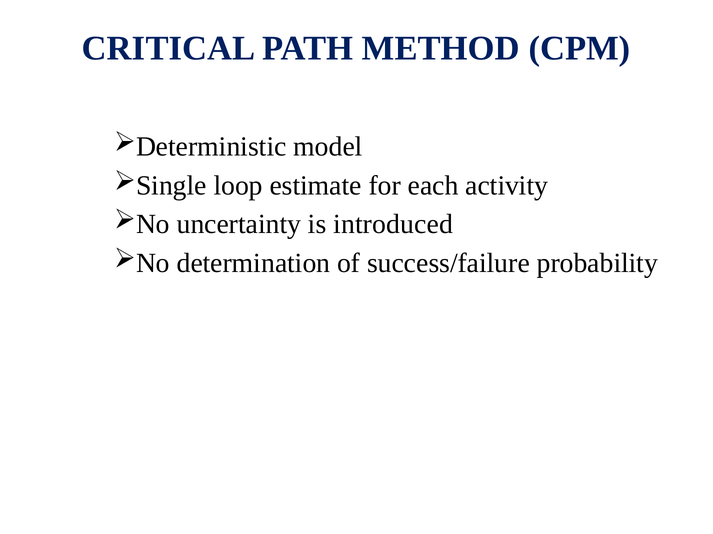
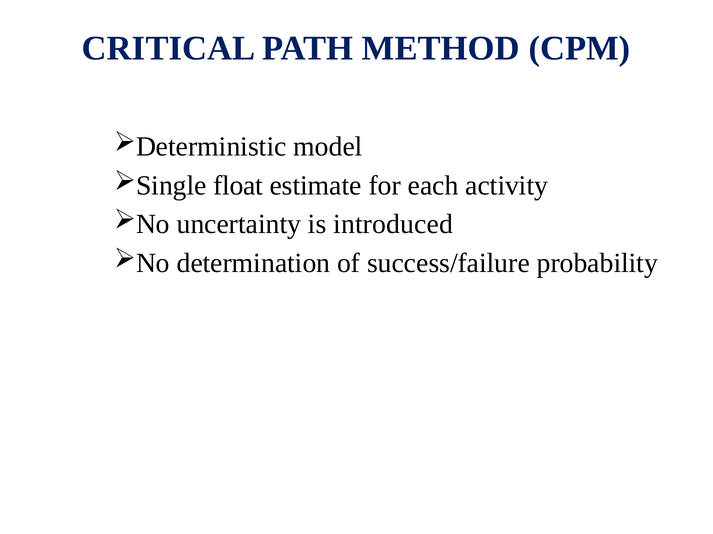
loop: loop -> float
